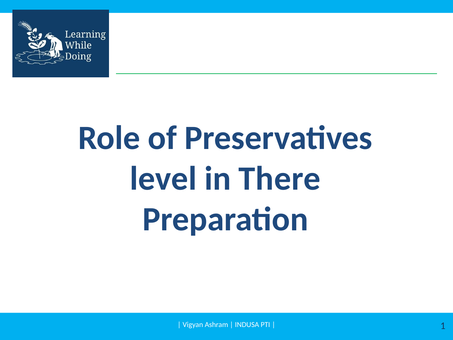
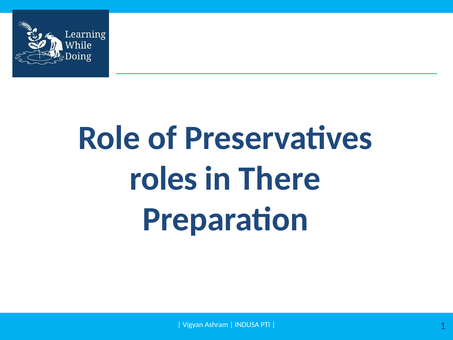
level: level -> roles
